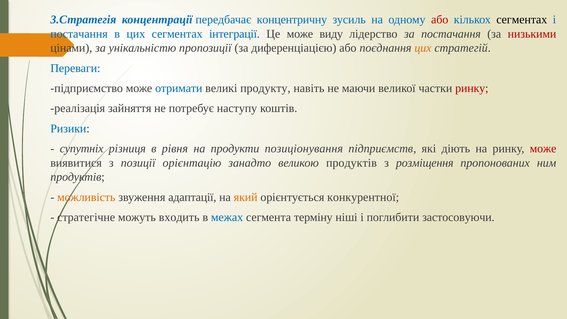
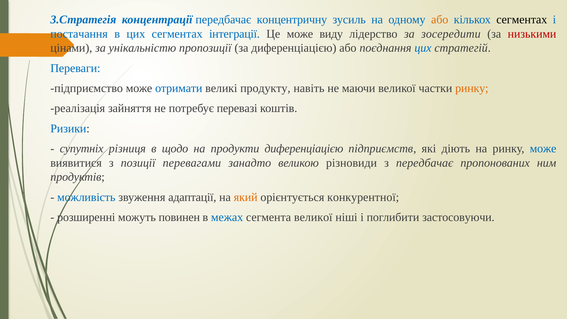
або at (440, 20) colour: red -> orange
за постачання: постачання -> зосередити
цих at (423, 48) colour: orange -> blue
ринку at (472, 88) colour: red -> orange
наступу: наступу -> перевазі
рівня: рівня -> щодо
продукти позиціонування: позиціонування -> диференціацією
може at (543, 149) colour: red -> blue
орієнтацію: орієнтацію -> перевагами
великою продуктів: продуктів -> різновиди
з розміщення: розміщення -> передбачає
можливість colour: orange -> blue
стратегічне: стратегічне -> розширенні
входить: входить -> повинен
сегмента терміну: терміну -> великої
